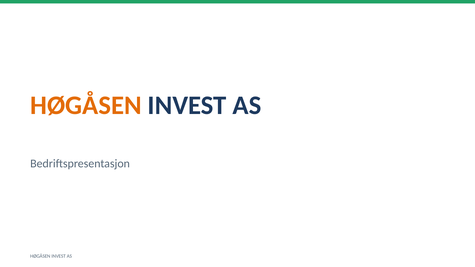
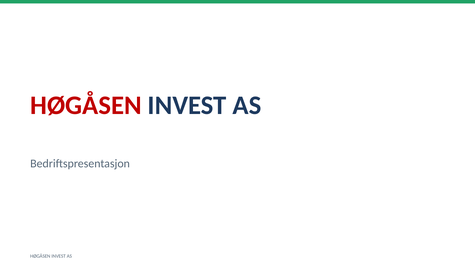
HØGÅSEN at (86, 105) colour: orange -> red
